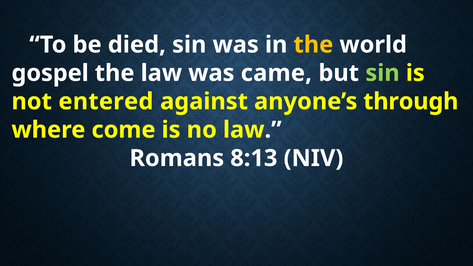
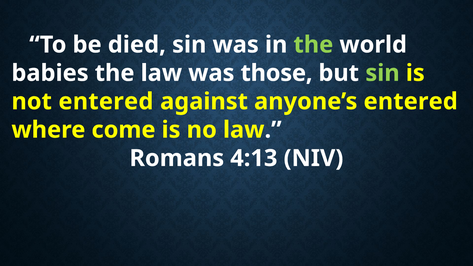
the at (313, 45) colour: yellow -> light green
gospel: gospel -> babies
came: came -> those
anyone’s through: through -> entered
8:13: 8:13 -> 4:13
